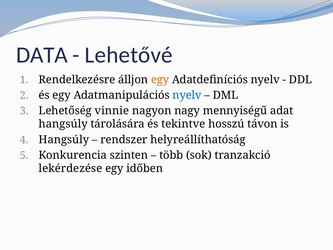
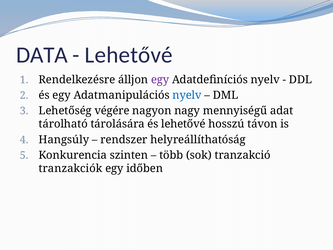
egy at (160, 80) colour: orange -> purple
vinnie: vinnie -> végére
hangsúly at (63, 124): hangsúly -> tárolható
és tekintve: tekintve -> lehetővé
lekérdezése: lekérdezése -> tranzakciók
